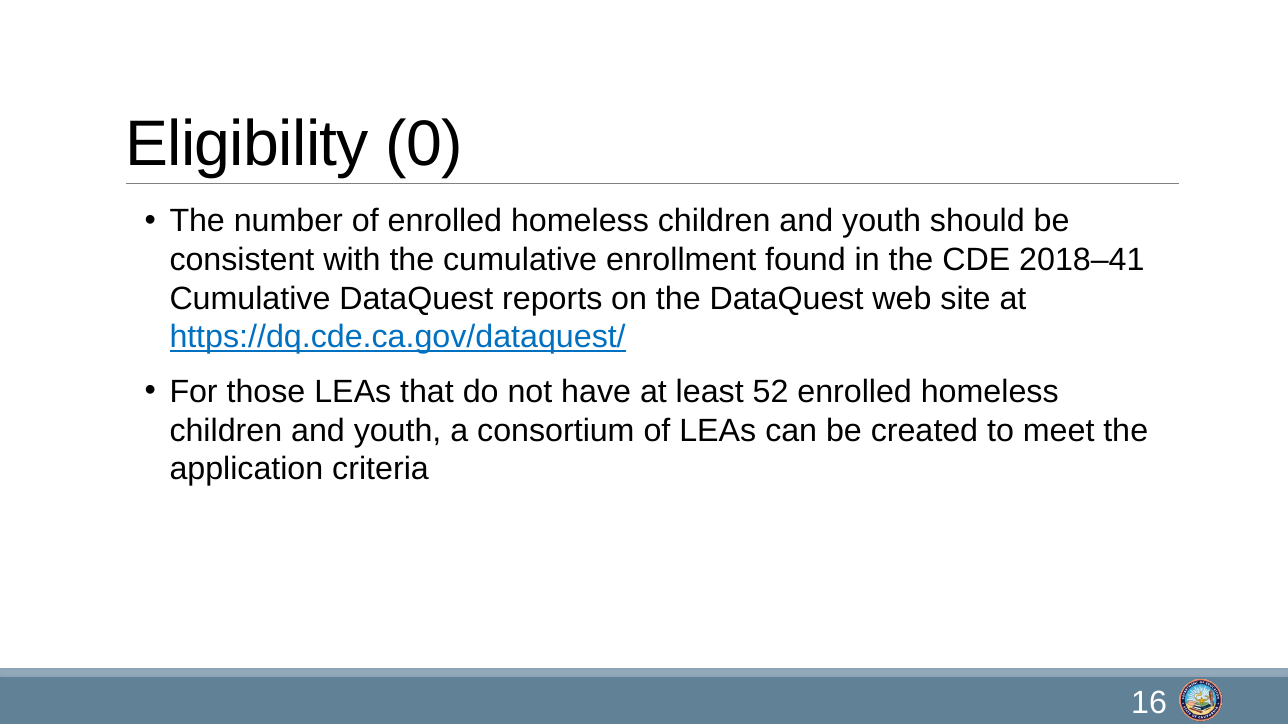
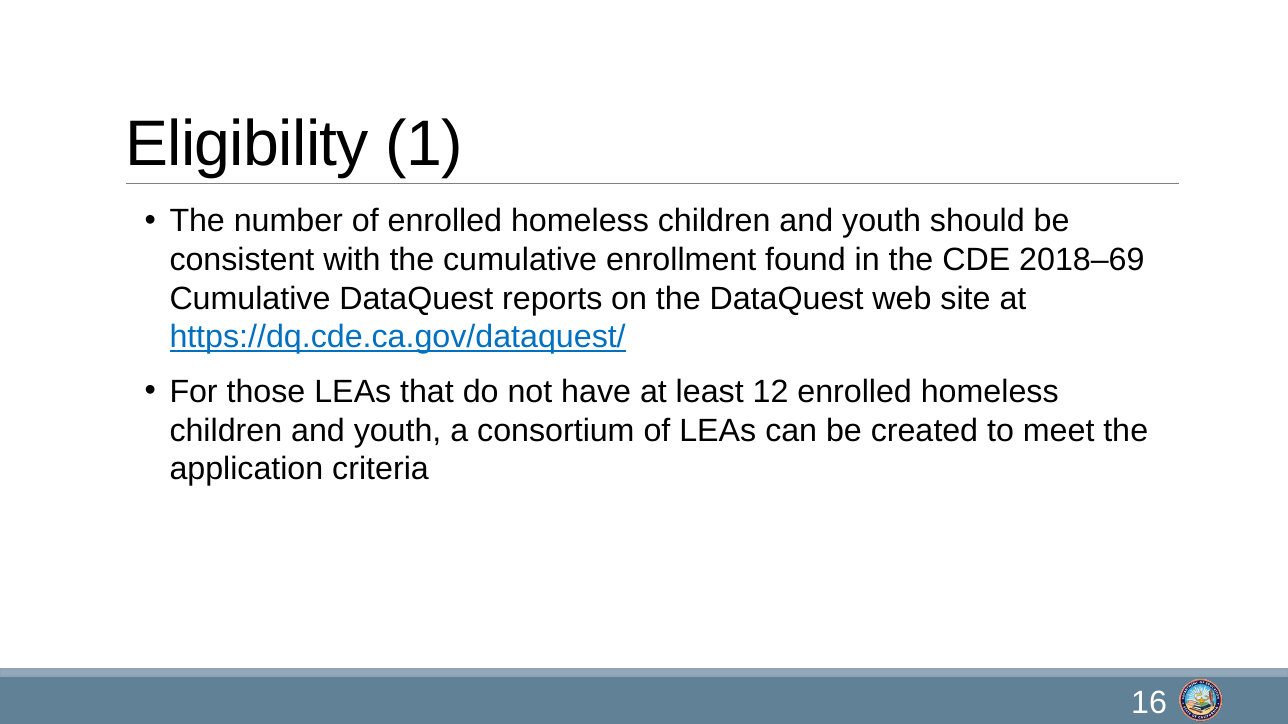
0: 0 -> 1
2018–41: 2018–41 -> 2018–69
52: 52 -> 12
